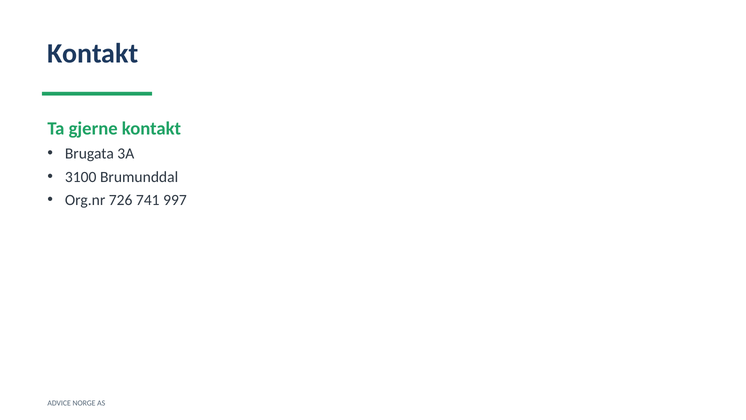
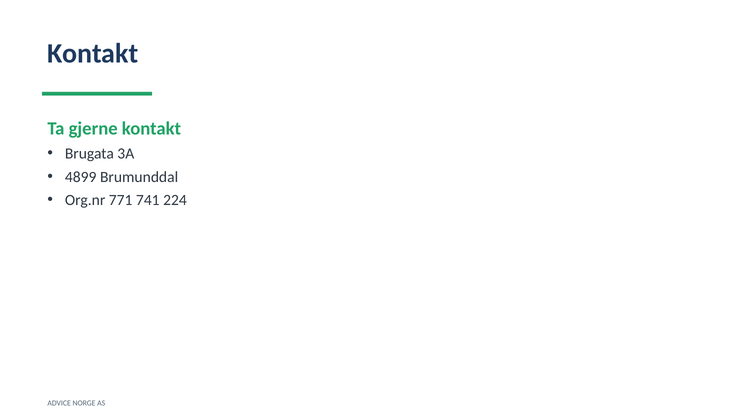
3100: 3100 -> 4899
726: 726 -> 771
997: 997 -> 224
